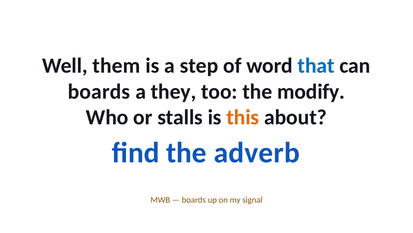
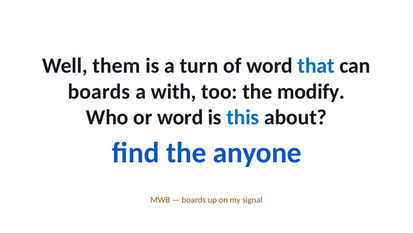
step: step -> turn
they: they -> with
or stalls: stalls -> word
this colour: orange -> blue
adverb: adverb -> anyone
